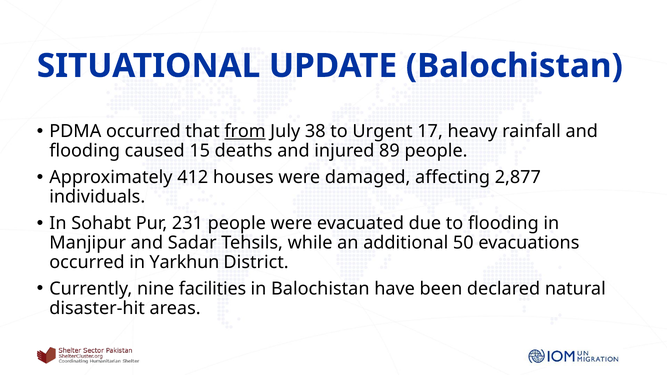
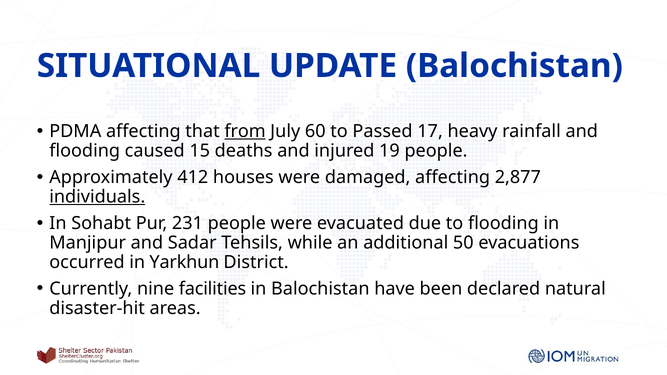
PDMA occurred: occurred -> affecting
38: 38 -> 60
Urgent: Urgent -> Passed
89: 89 -> 19
individuals underline: none -> present
